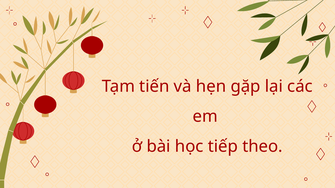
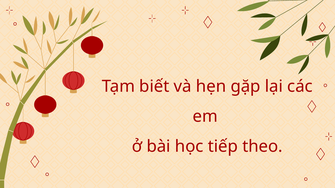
tiến: tiến -> biết
